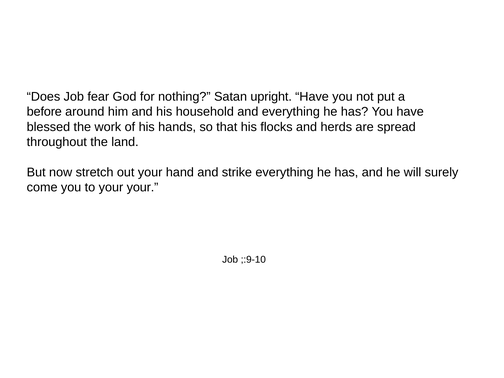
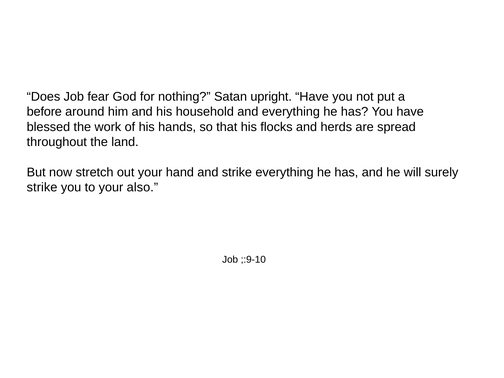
come at (42, 187): come -> strike
your your: your -> also
